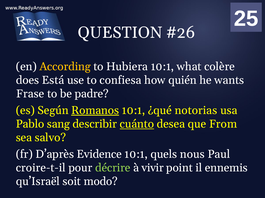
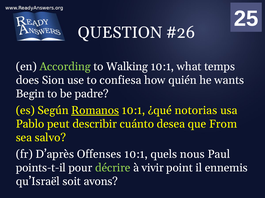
According colour: yellow -> light green
Hubiera: Hubiera -> Walking
colère: colère -> temps
Está: Está -> Sion
Frase: Frase -> Begin
sang: sang -> peut
cuánto underline: present -> none
Evidence: Evidence -> Offenses
croire-t-il: croire-t-il -> points-t-il
modo: modo -> avons
